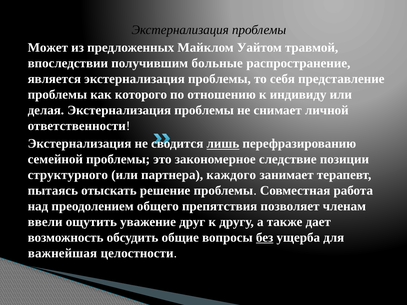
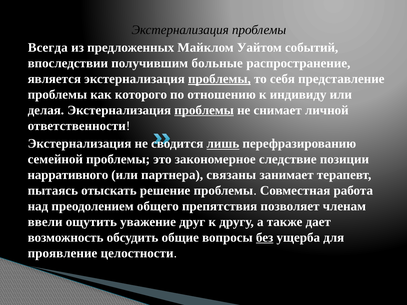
Может: Может -> Всегда
травмой: травмой -> событий
проблемы at (219, 79) underline: none -> present
проблемы at (204, 110) underline: none -> present
структурного: структурного -> нарративного
каждого: каждого -> связаны
важнейшая: важнейшая -> проявление
